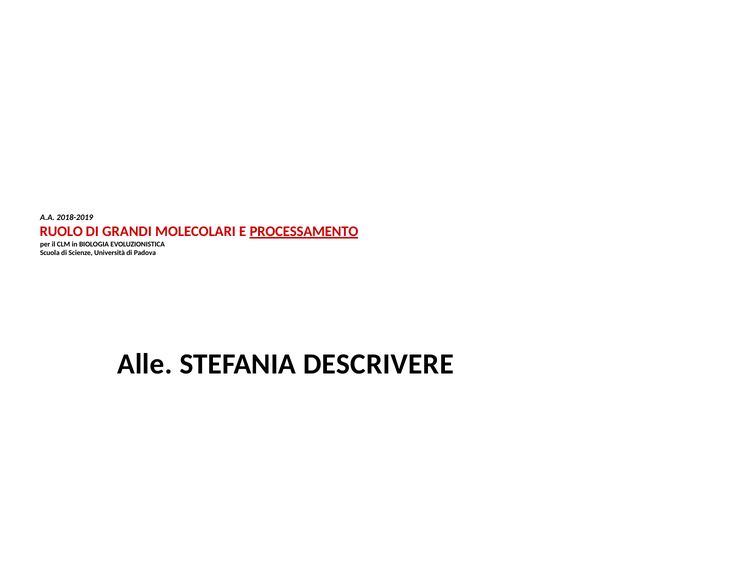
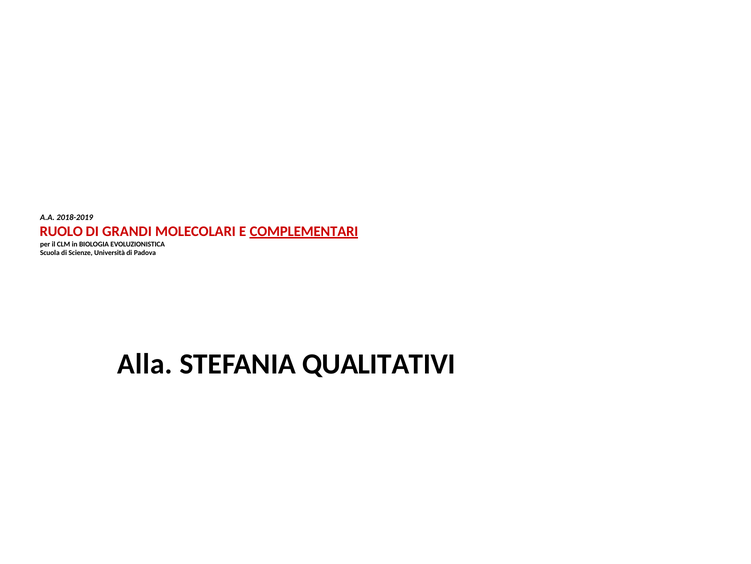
PROCESSAMENTO: PROCESSAMENTO -> COMPLEMENTARI
Alle: Alle -> Alla
DESCRIVERE: DESCRIVERE -> QUALITATIVI
